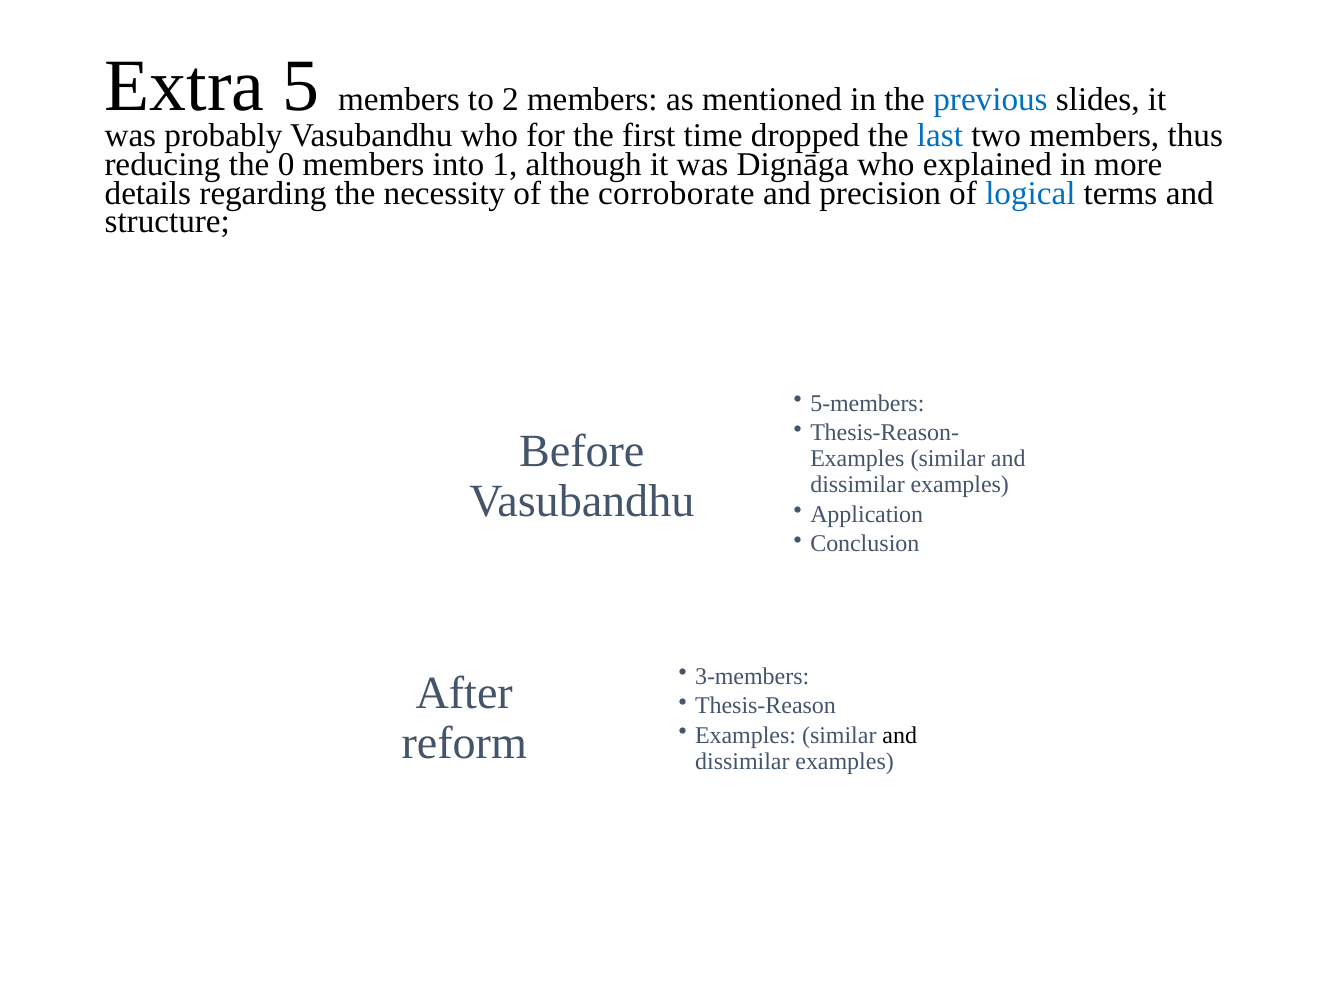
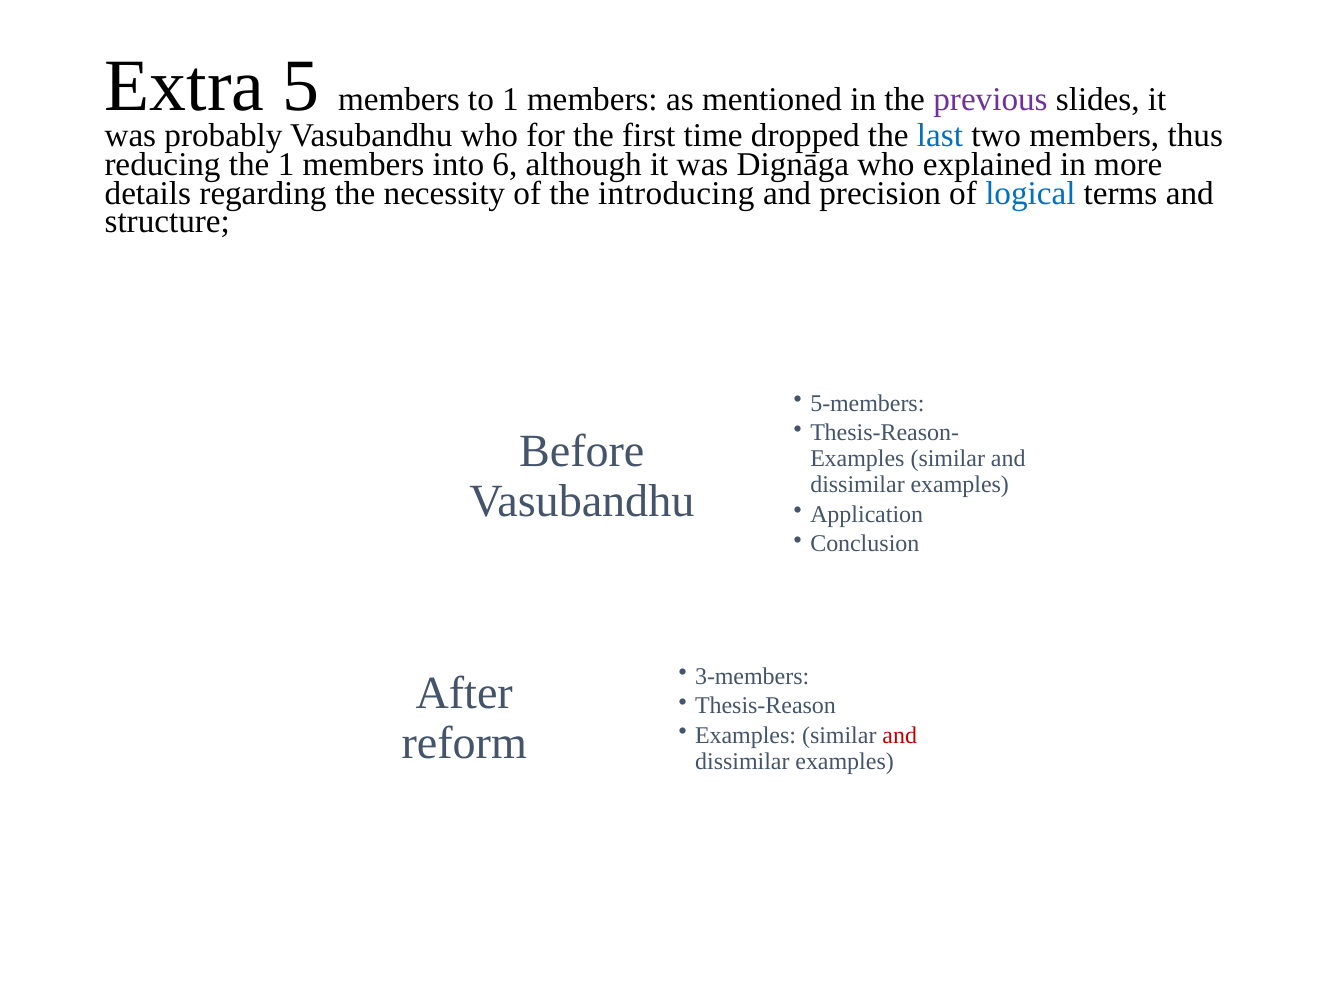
to 2: 2 -> 1
previous colour: blue -> purple
the 0: 0 -> 1
1: 1 -> 6
corroborate: corroborate -> introducing
and at (900, 736) colour: black -> red
